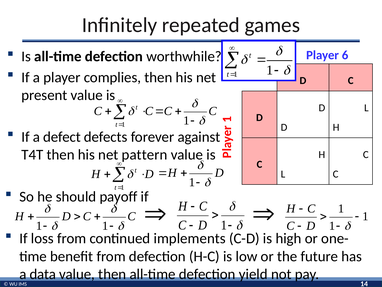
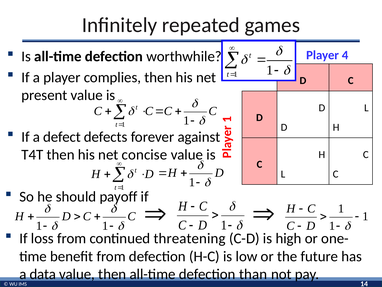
6: 6 -> 4
pattern: pattern -> concise
implements: implements -> threatening
yield: yield -> than
